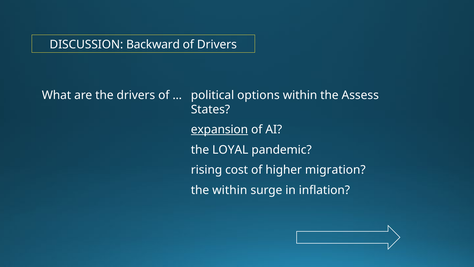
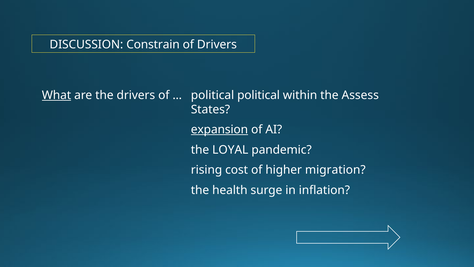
Backward: Backward -> Constrain
What underline: none -> present
political options: options -> political
the within: within -> health
